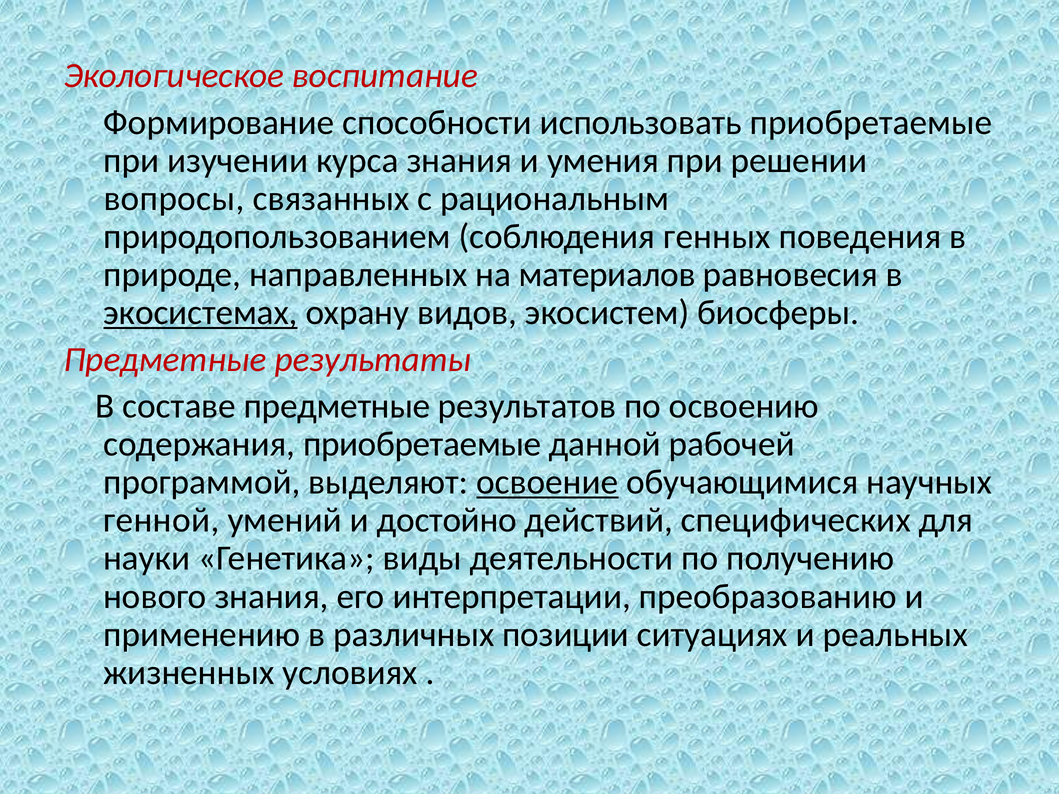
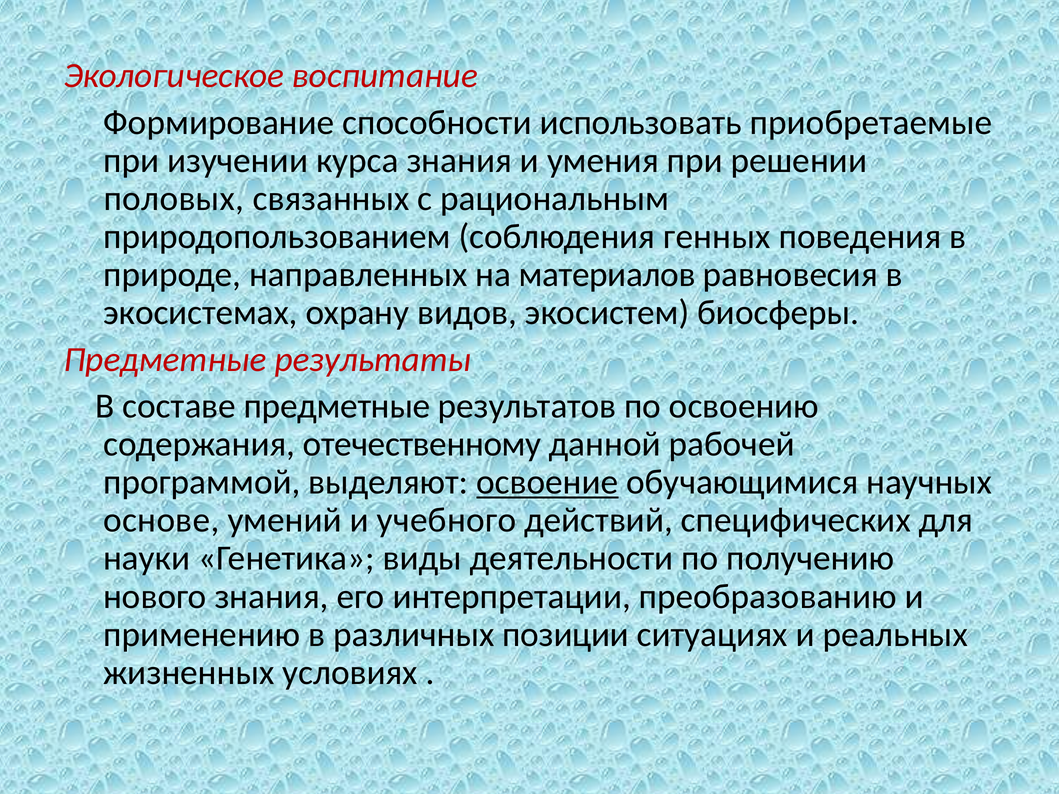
вопросы: вопросы -> половых
экосистемах underline: present -> none
содержания приобретаемые: приобретаемые -> отечественному
генной: генной -> основе
достойно: достойно -> учебного
